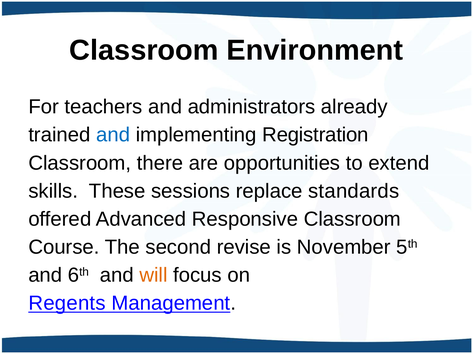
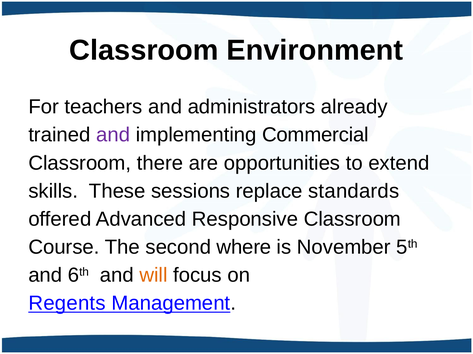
and at (113, 135) colour: blue -> purple
Registration: Registration -> Commercial
revise: revise -> where
